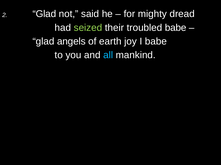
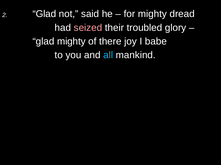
seized colour: light green -> pink
troubled babe: babe -> glory
glad angels: angels -> mighty
earth: earth -> there
